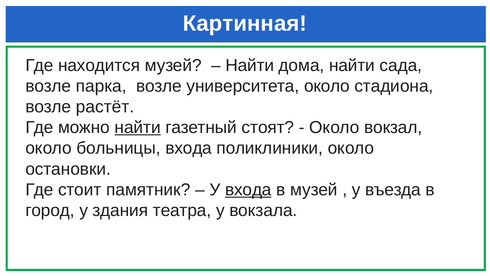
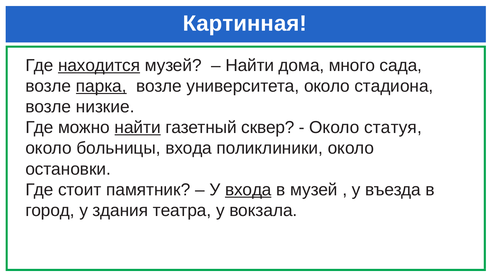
находится underline: none -> present
дома найти: найти -> много
парка underline: none -> present
растёт: растёт -> низкие
стоят: стоят -> сквер
вокзал: вокзал -> статуя
